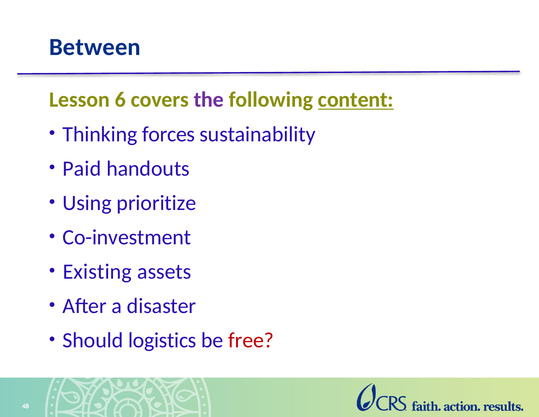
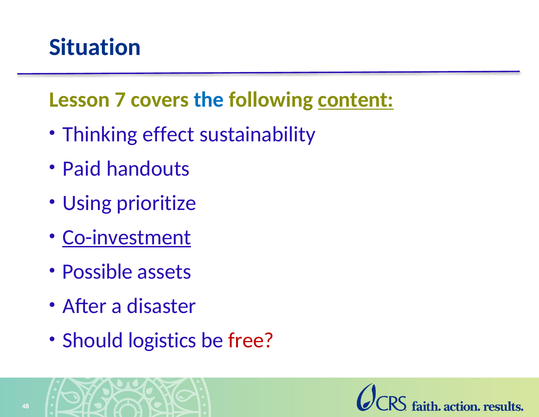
Between: Between -> Situation
6: 6 -> 7
the colour: purple -> blue
forces: forces -> effect
Co-investment underline: none -> present
Existing: Existing -> Possible
